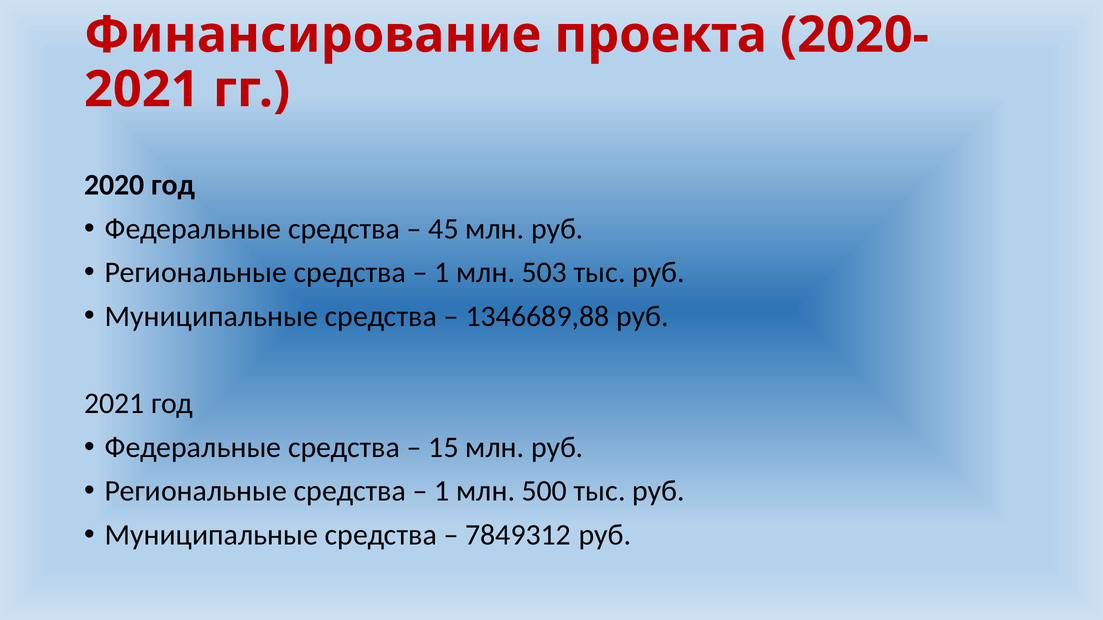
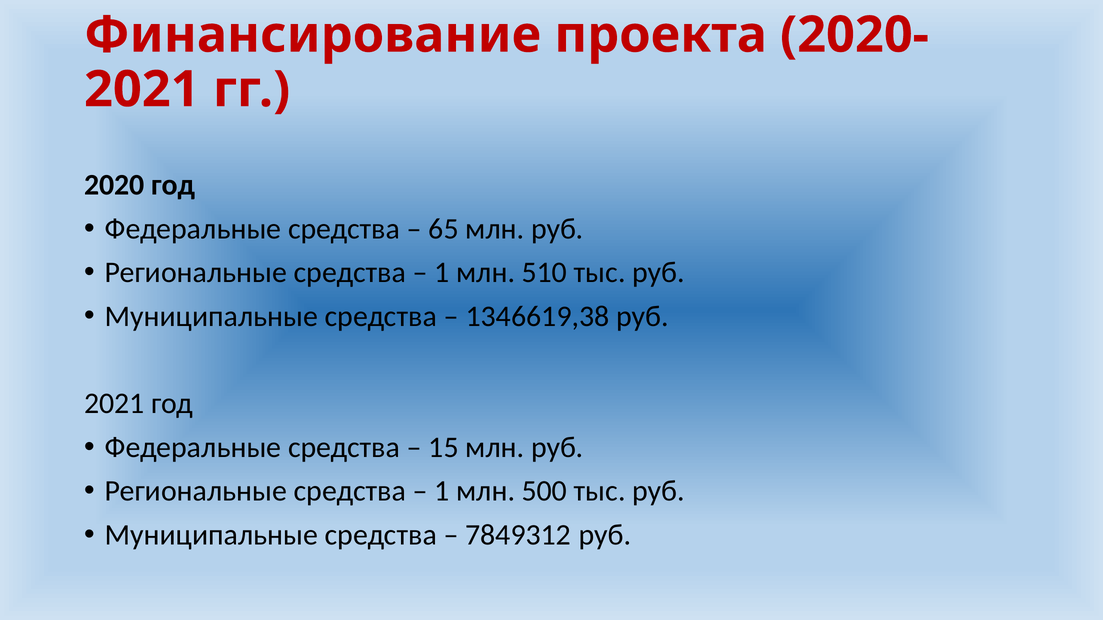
45: 45 -> 65
503: 503 -> 510
1346689,88: 1346689,88 -> 1346619,38
